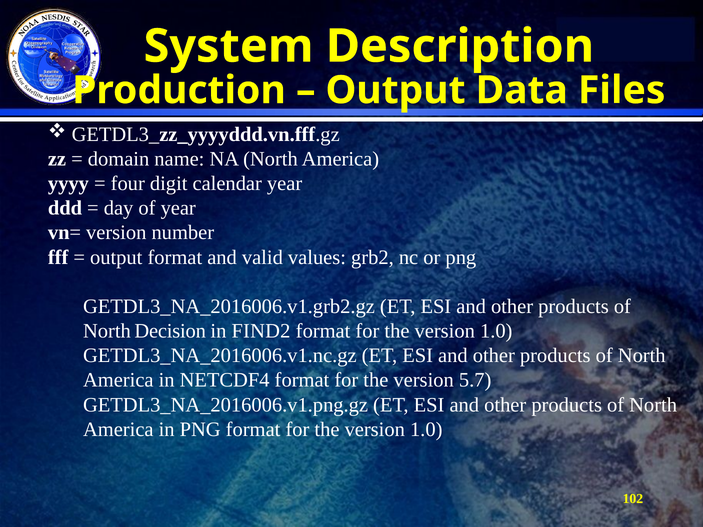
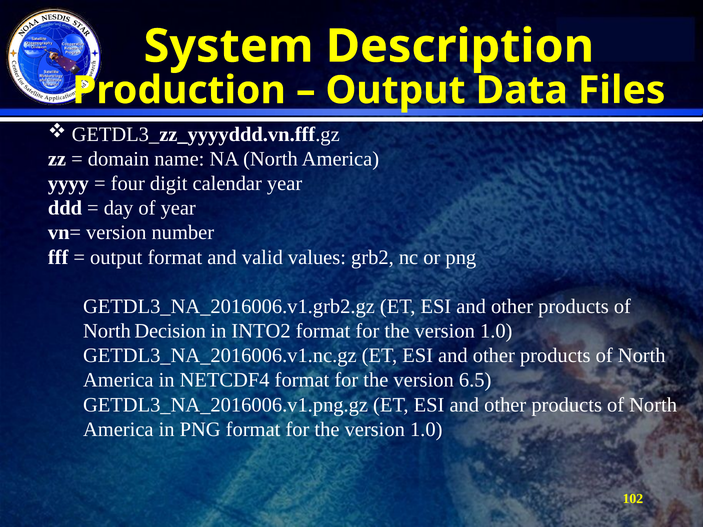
FIND2: FIND2 -> INTO2
5.7: 5.7 -> 6.5
